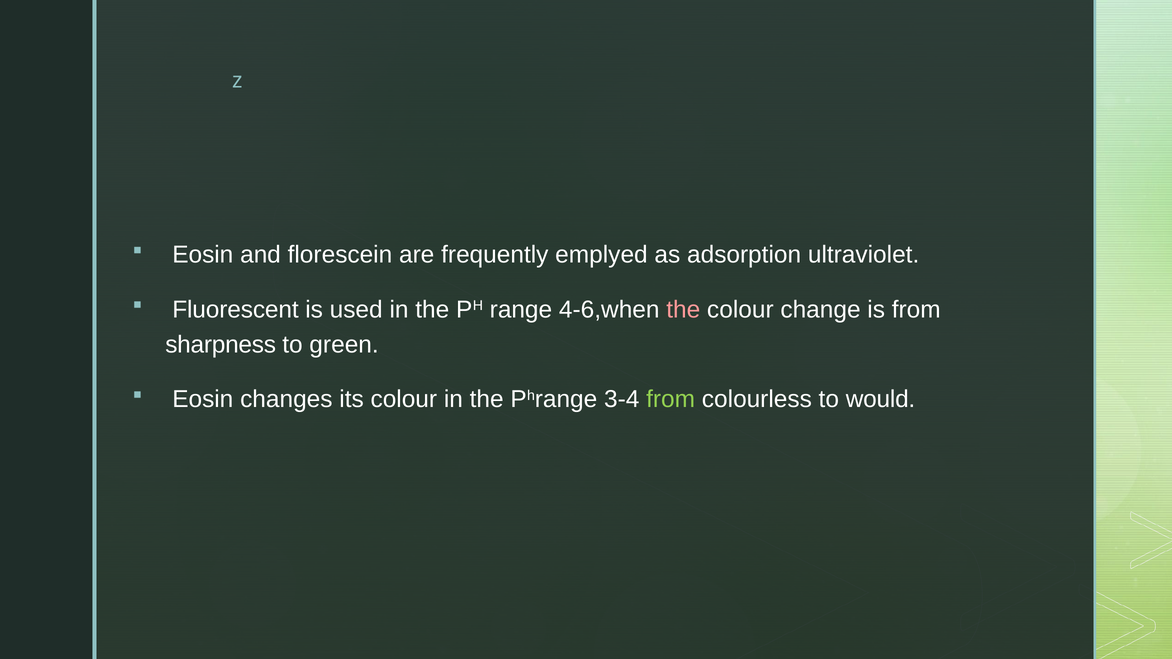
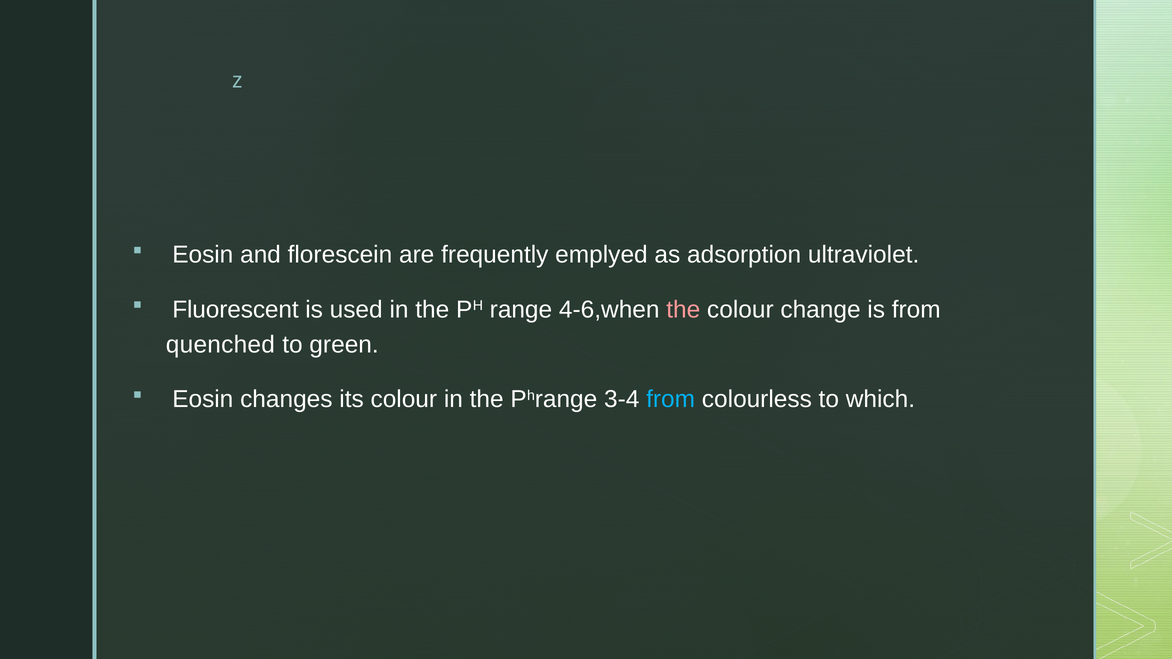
sharpness: sharpness -> quenched
from at (671, 400) colour: light green -> light blue
would: would -> which
